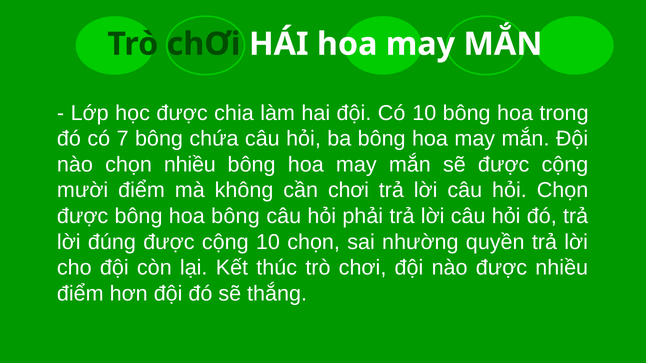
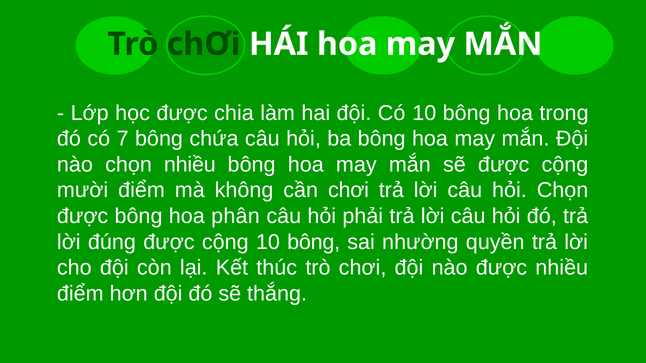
hoa bông: bông -> phân
cộng 10 chọn: chọn -> bông
